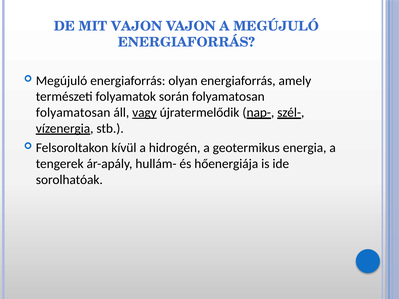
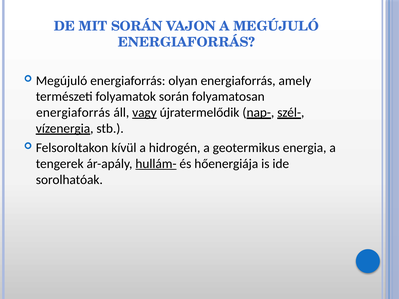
MIT VAJON: VAJON -> SORÁN
folyamatosan at (73, 113): folyamatosan -> energiaforrás
hullám- underline: none -> present
